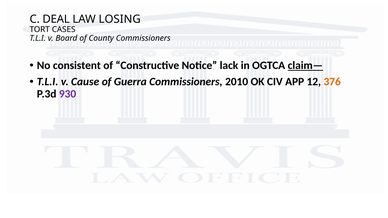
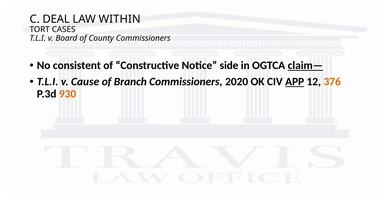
LOSING: LOSING -> WITHIN
lack: lack -> side
Guerra: Guerra -> Branch
2010: 2010 -> 2020
APP underline: none -> present
930 colour: purple -> orange
